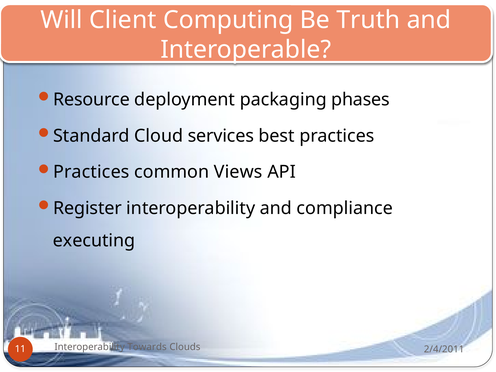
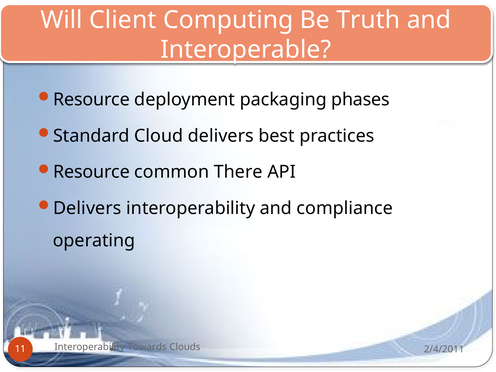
Cloud services: services -> delivers
Practices at (91, 172): Practices -> Resource
Views: Views -> There
Register at (87, 208): Register -> Delivers
executing: executing -> operating
